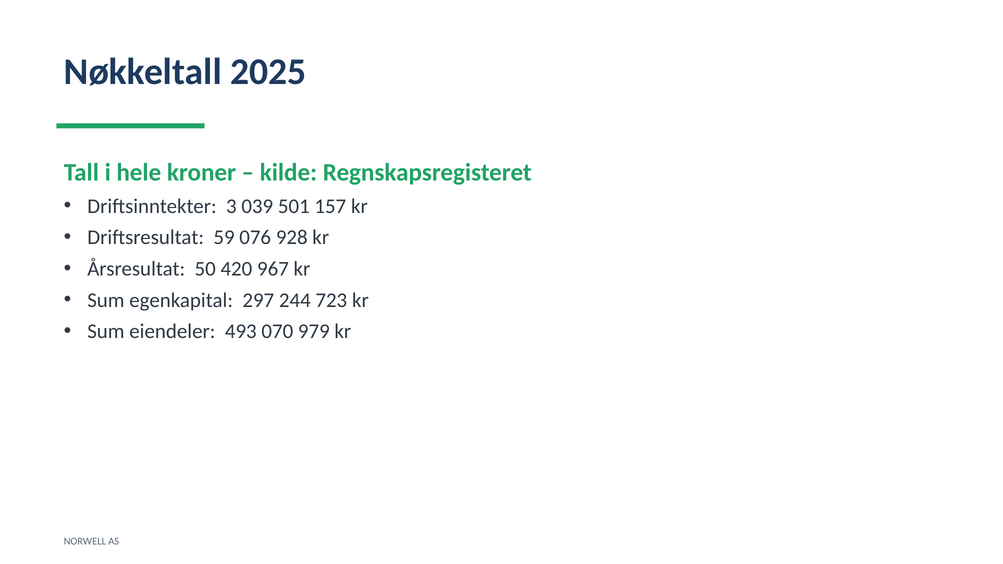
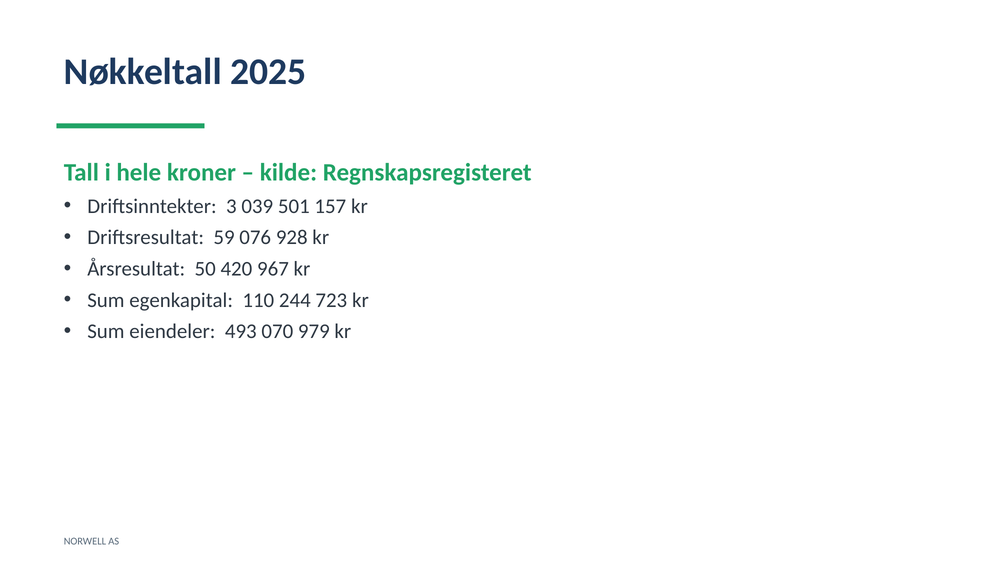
297: 297 -> 110
